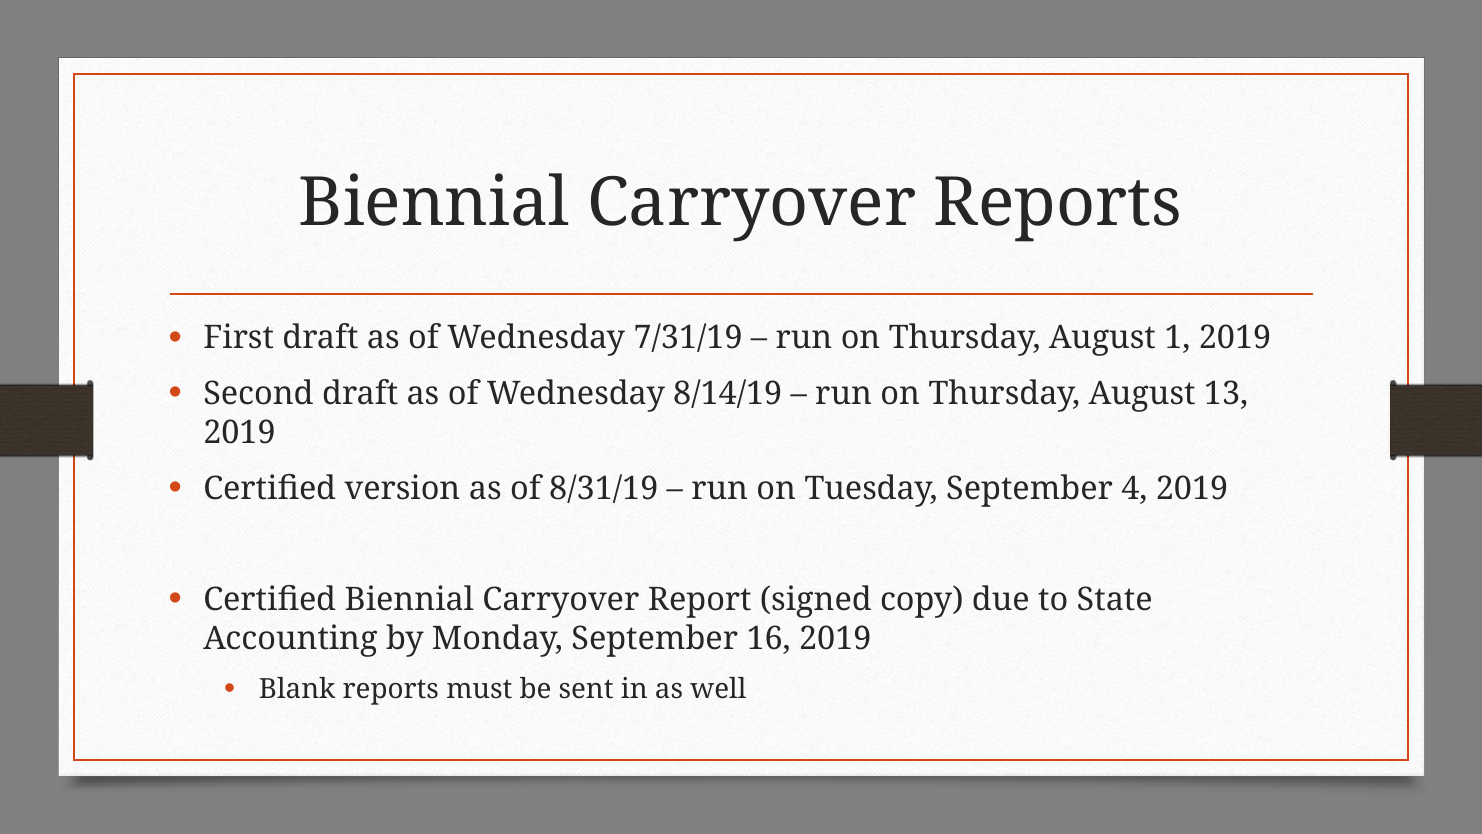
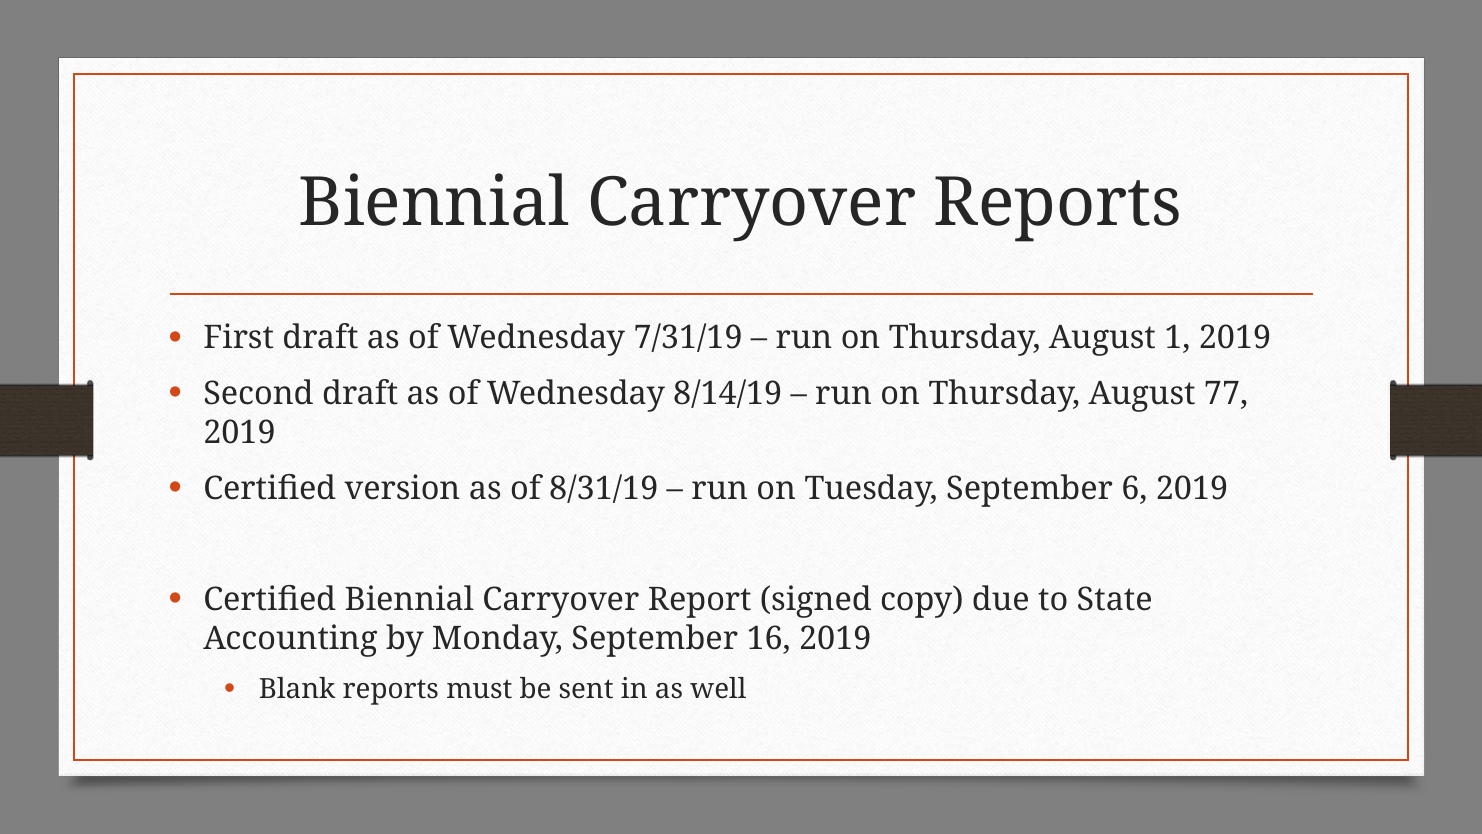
13: 13 -> 77
4: 4 -> 6
